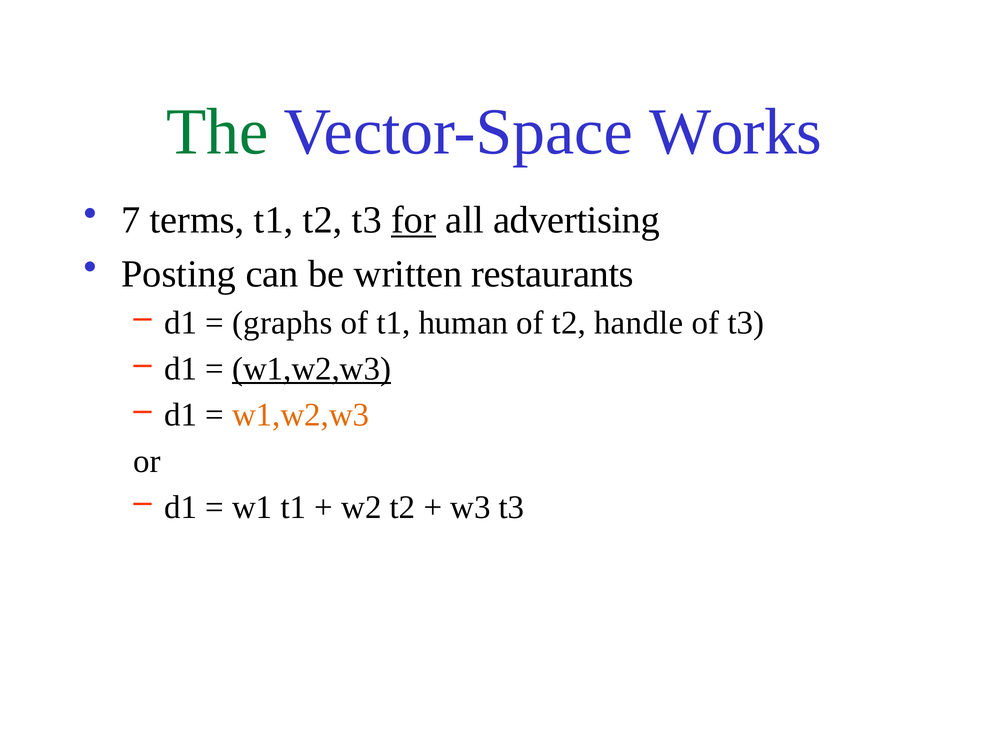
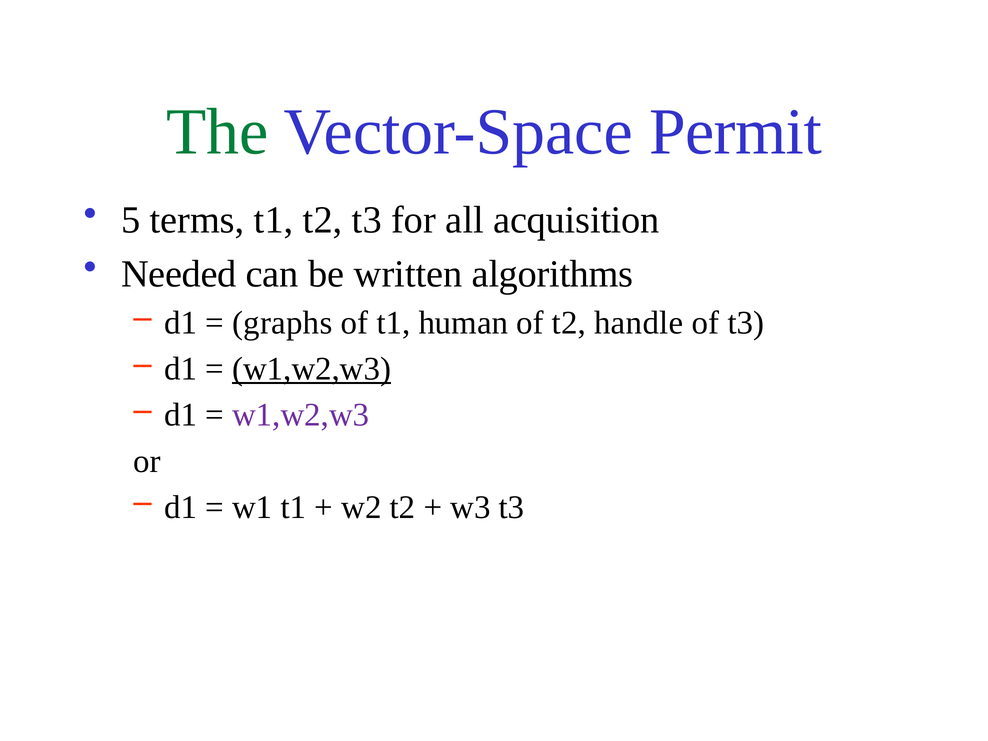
Works: Works -> Permit
7: 7 -> 5
for underline: present -> none
advertising: advertising -> acquisition
Posting: Posting -> Needed
restaurants: restaurants -> algorithms
w1,w2,w3 at (301, 415) colour: orange -> purple
